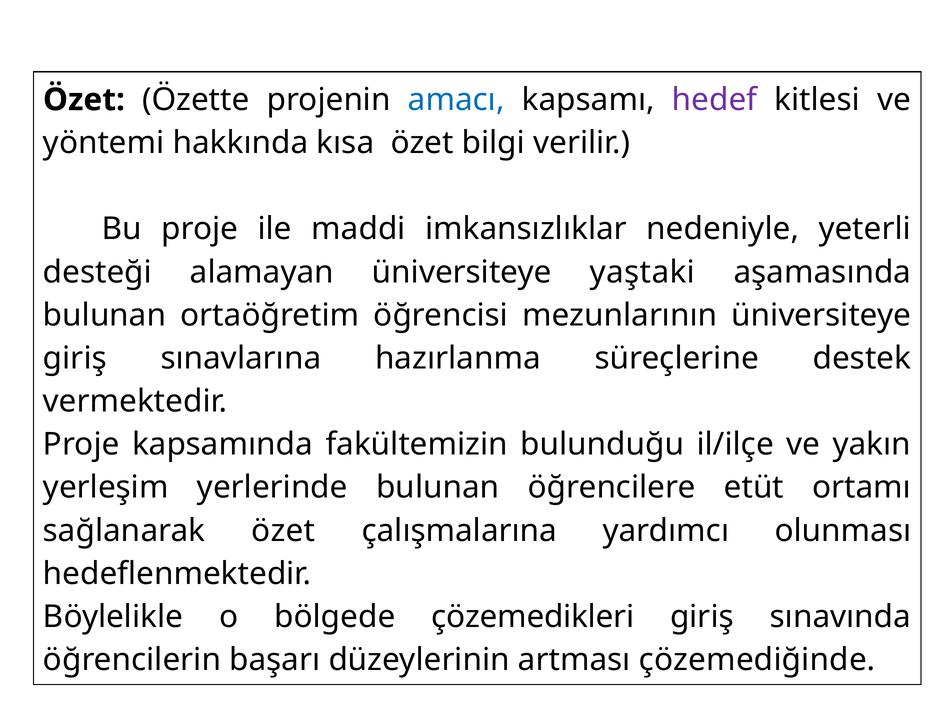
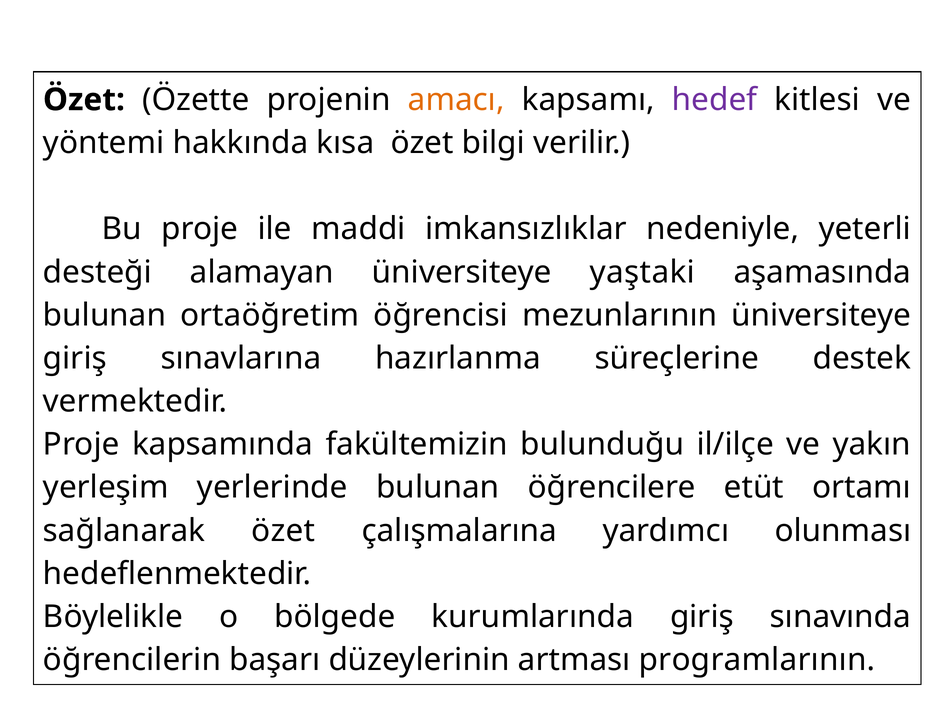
amacı colour: blue -> orange
çözemedikleri: çözemedikleri -> kurumlarında
çözemediğinde: çözemediğinde -> programlarının
